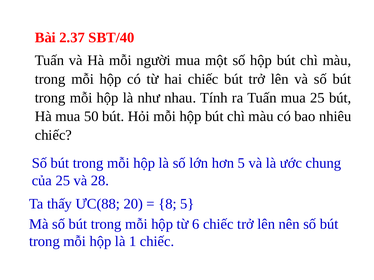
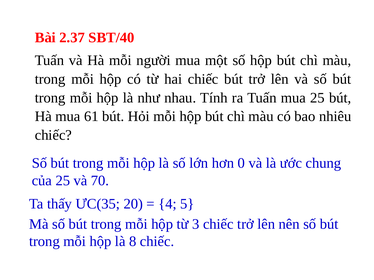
50: 50 -> 61
hơn 5: 5 -> 0
28: 28 -> 70
ƯC(88: ƯC(88 -> ƯC(35
8: 8 -> 4
6: 6 -> 3
1: 1 -> 8
